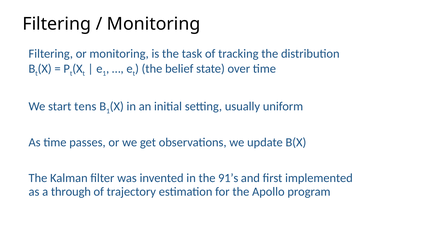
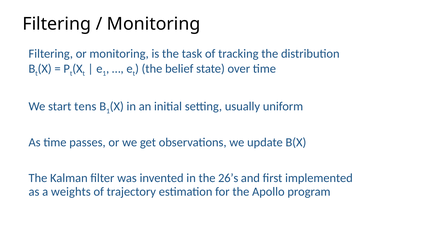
91’s: 91’s -> 26’s
through: through -> weights
